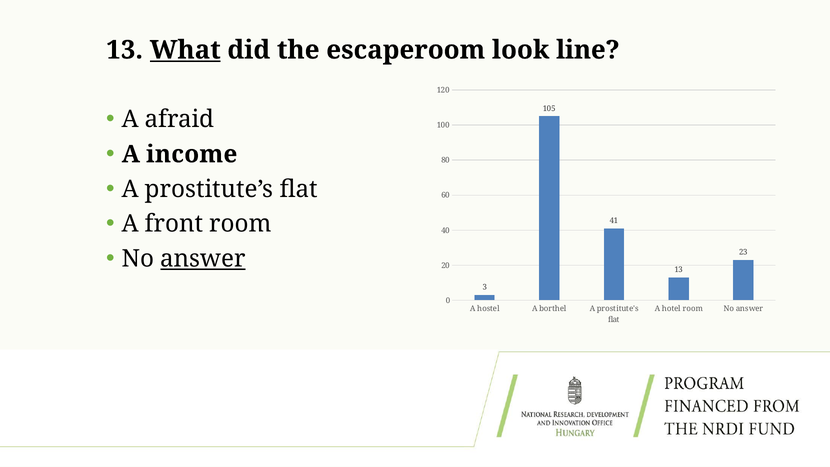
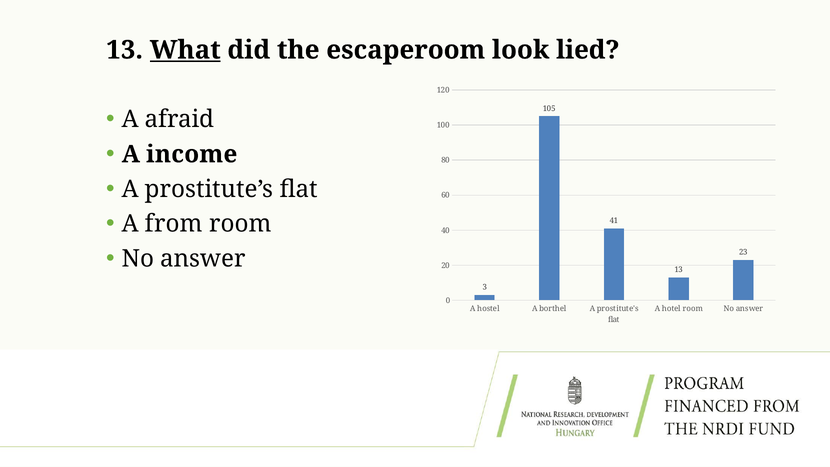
line: line -> lied
front: front -> from
answer at (203, 259) underline: present -> none
